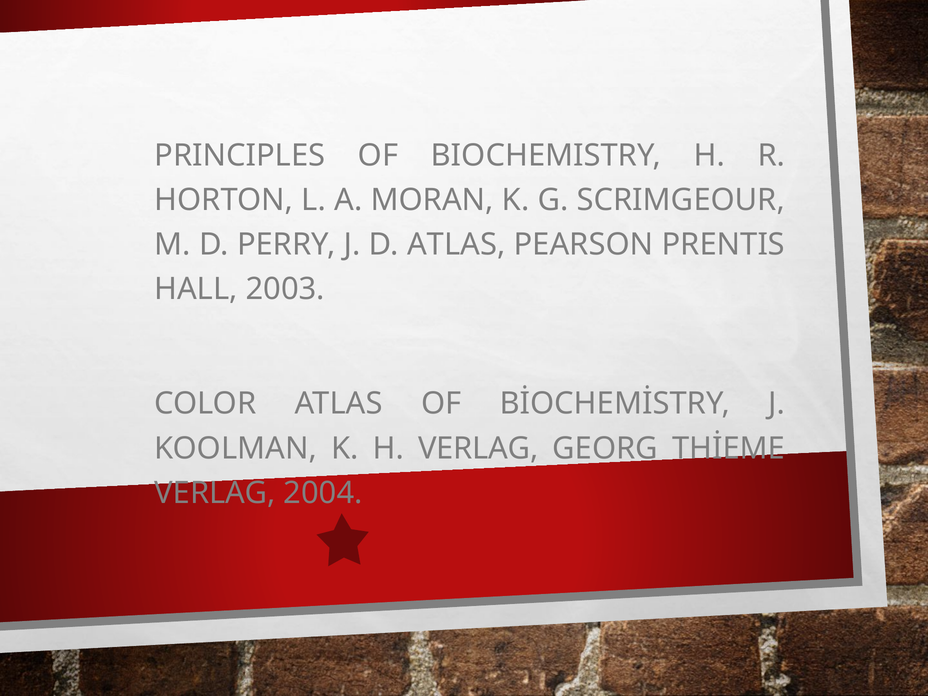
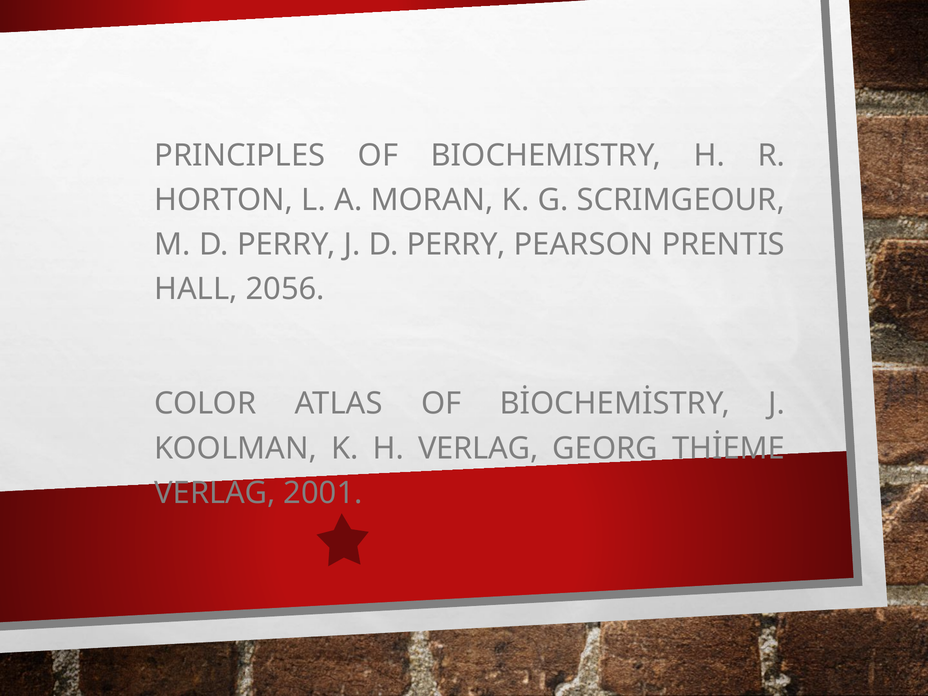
J D ATLAS: ATLAS -> PERRY
2003: 2003 -> 2056
2004: 2004 -> 2001
